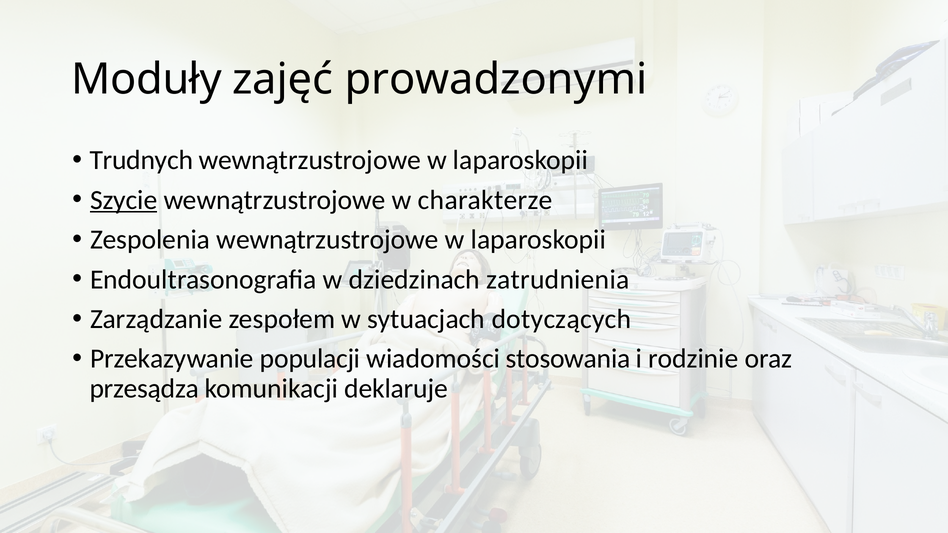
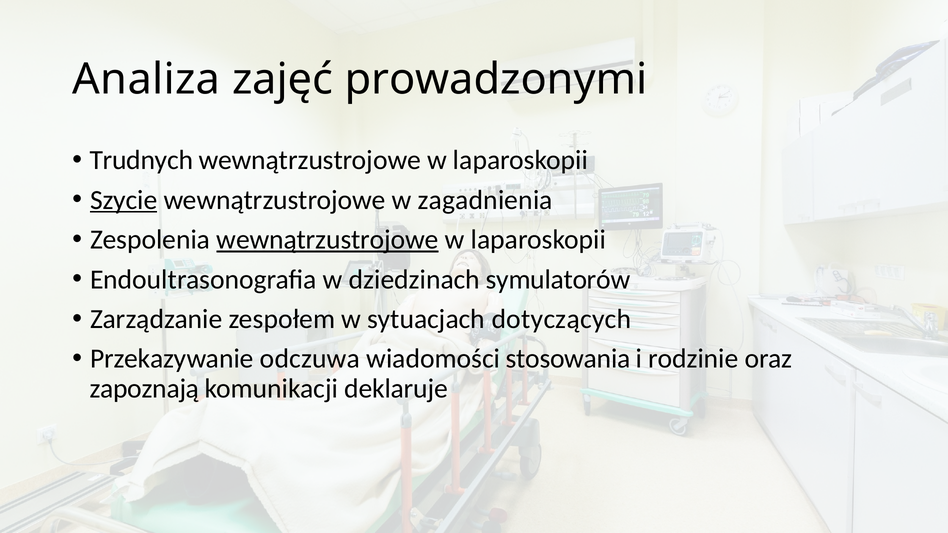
Moduły: Moduły -> Analiza
charakterze: charakterze -> zagadnienia
wewnątrzustrojowe at (328, 240) underline: none -> present
zatrudnienia: zatrudnienia -> symulatorów
populacji: populacji -> odczuwa
przesądza: przesądza -> zapoznają
